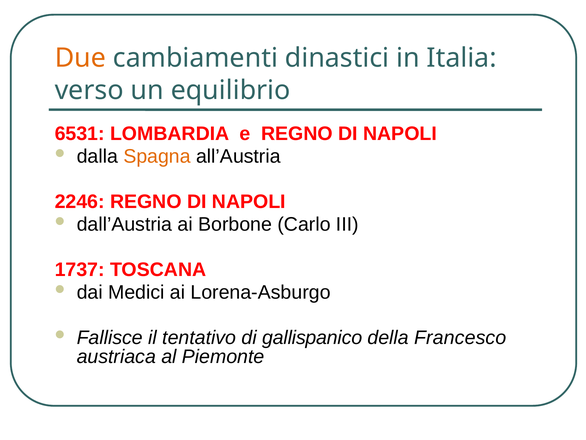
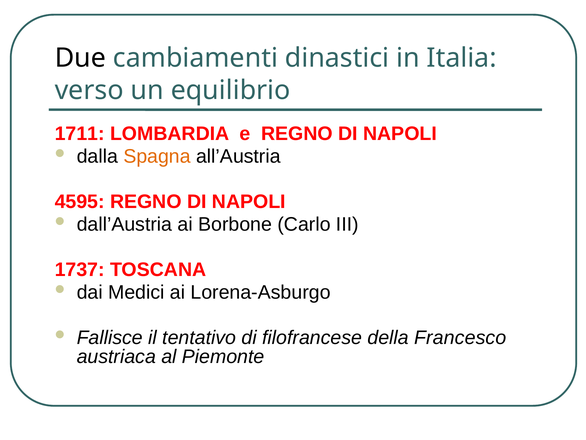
Due colour: orange -> black
6531: 6531 -> 1711
2246: 2246 -> 4595
gallispanico: gallispanico -> filofrancese
